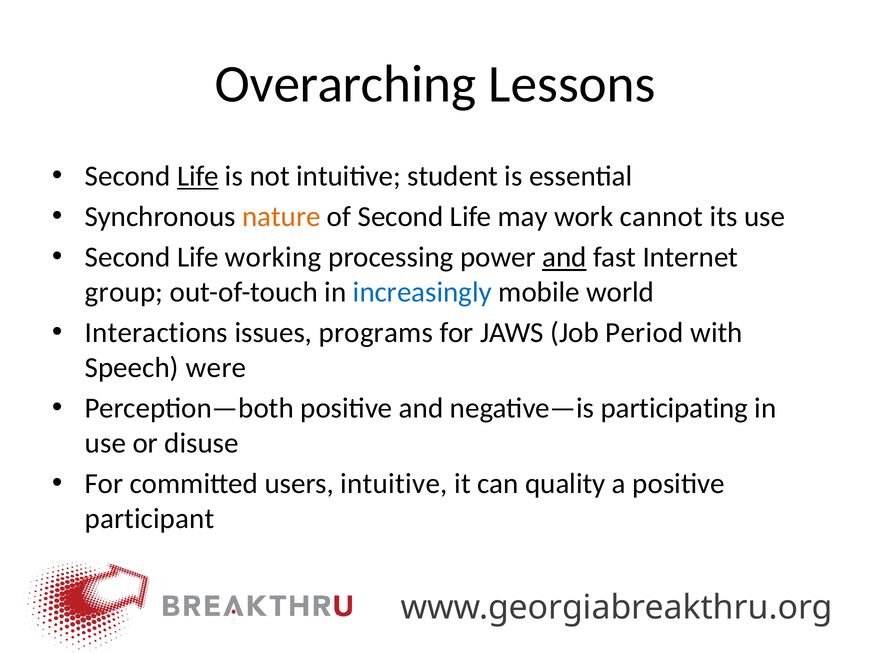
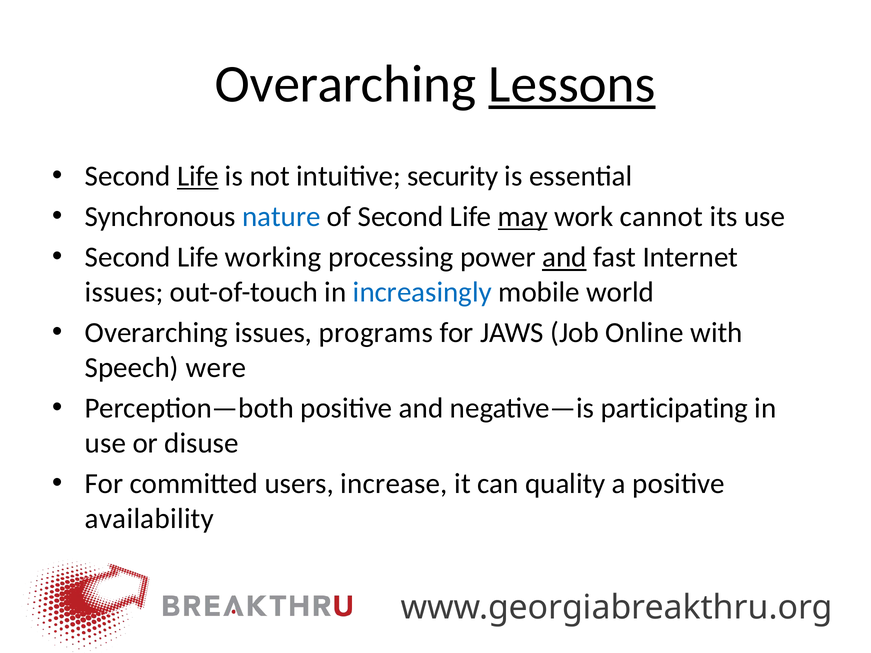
Lessons underline: none -> present
student: student -> security
nature colour: orange -> blue
may underline: none -> present
group at (124, 292): group -> issues
Interactions at (156, 333): Interactions -> Overarching
Period: Period -> Online
users intuitive: intuitive -> increase
participant: participant -> availability
